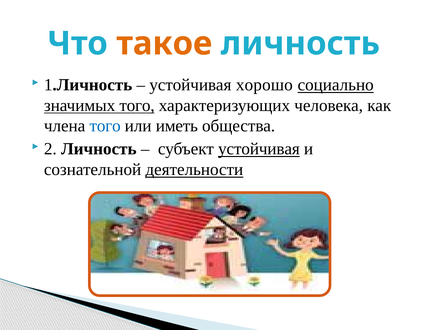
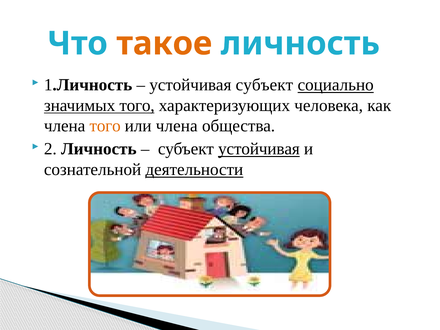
устойчивая хорошо: хорошо -> субъект
того at (105, 126) colour: blue -> orange
или иметь: иметь -> члена
